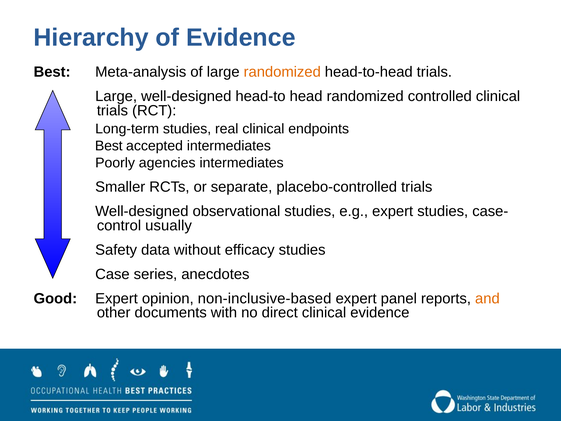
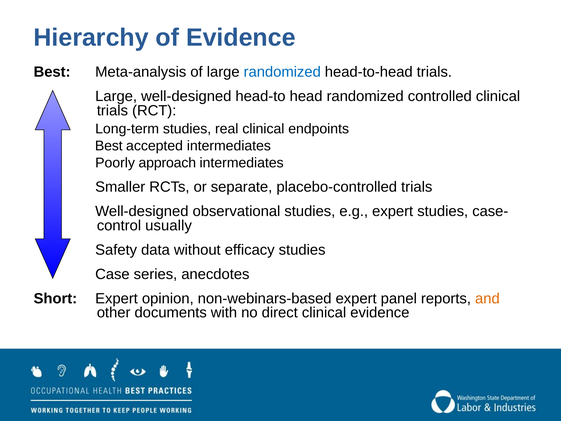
randomized at (282, 72) colour: orange -> blue
agencies: agencies -> approach
Good: Good -> Short
non-inclusive-based: non-inclusive-based -> non-webinars-based
